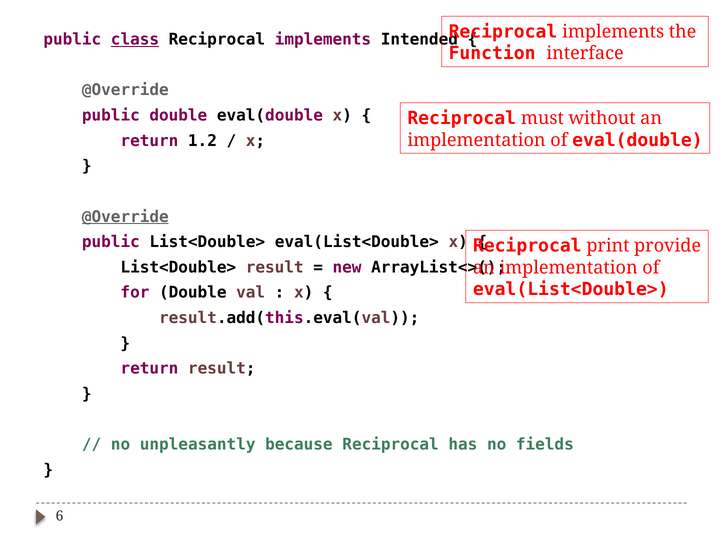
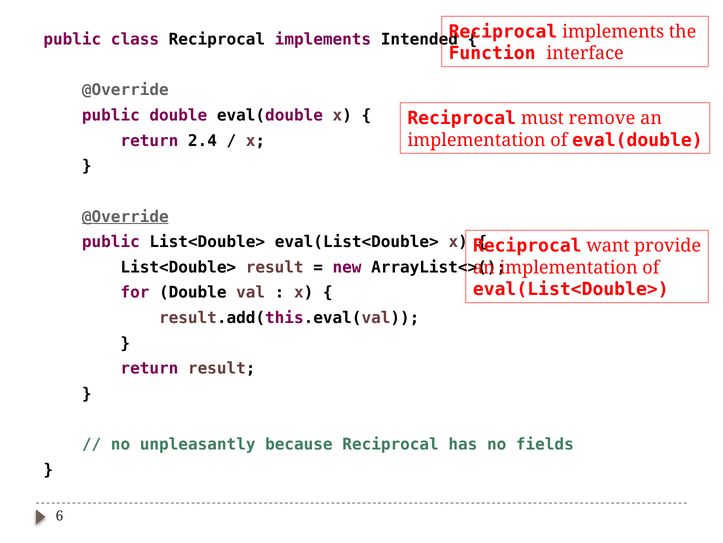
class underline: present -> none
without: without -> remove
1.2: 1.2 -> 2.4
print: print -> want
